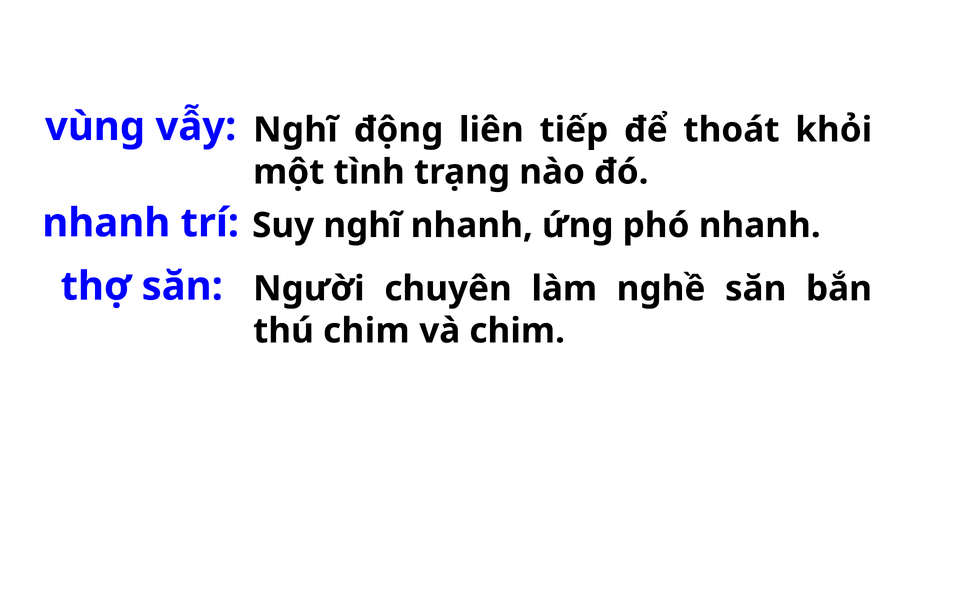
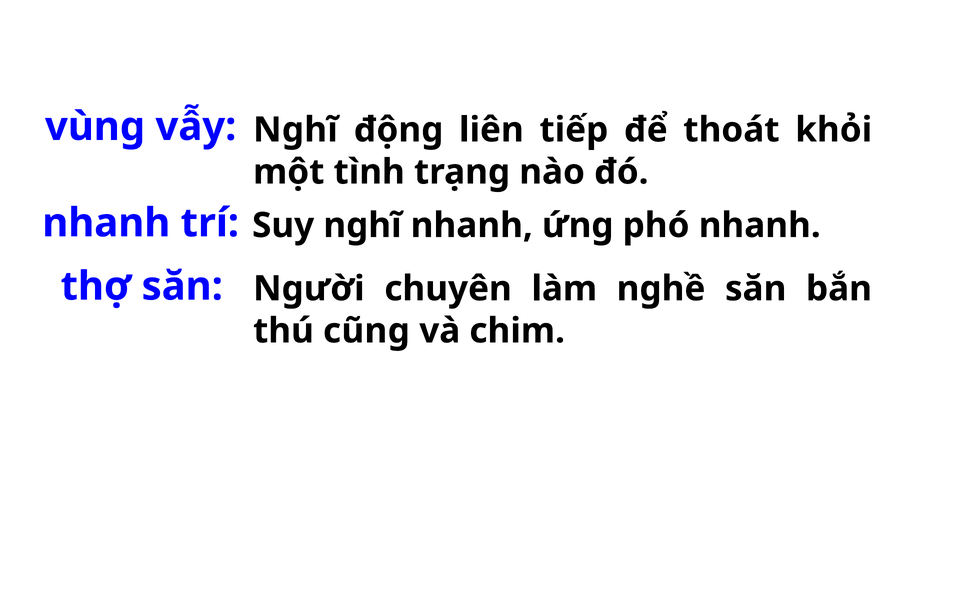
thú chim: chim -> cũng
